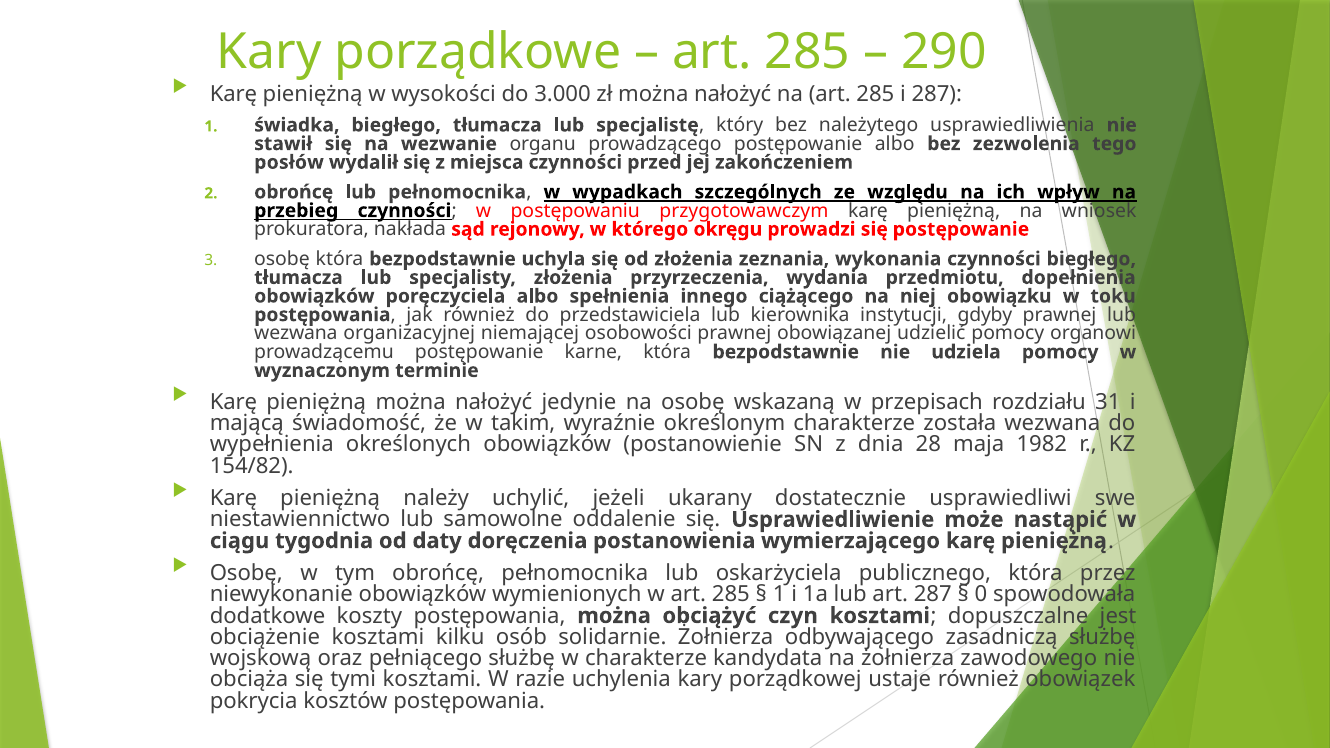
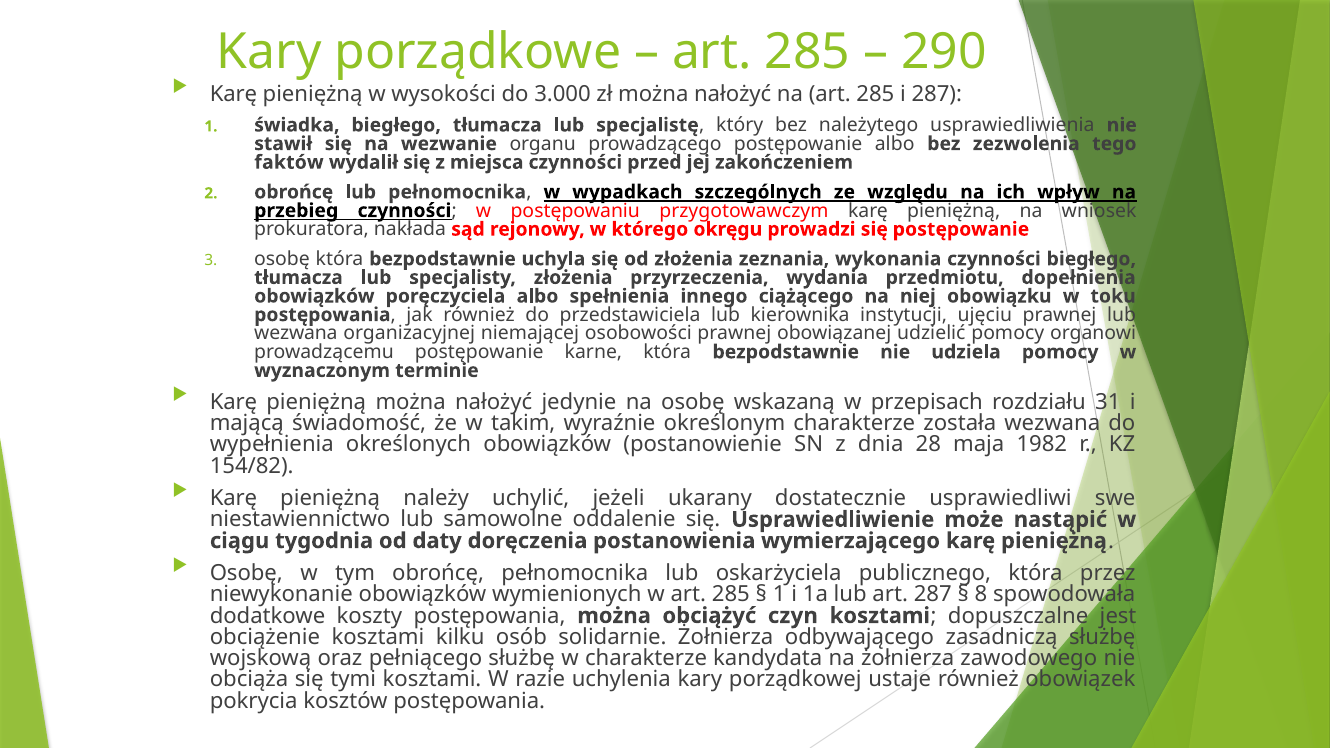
posłów: posłów -> faktów
gdyby: gdyby -> ujęciu
0: 0 -> 8
